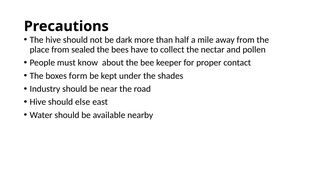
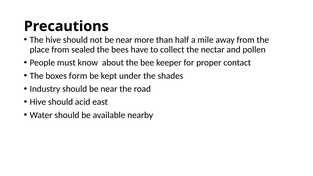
not be dark: dark -> near
else: else -> acid
